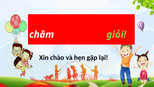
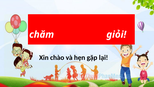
giỏi colour: light green -> white
